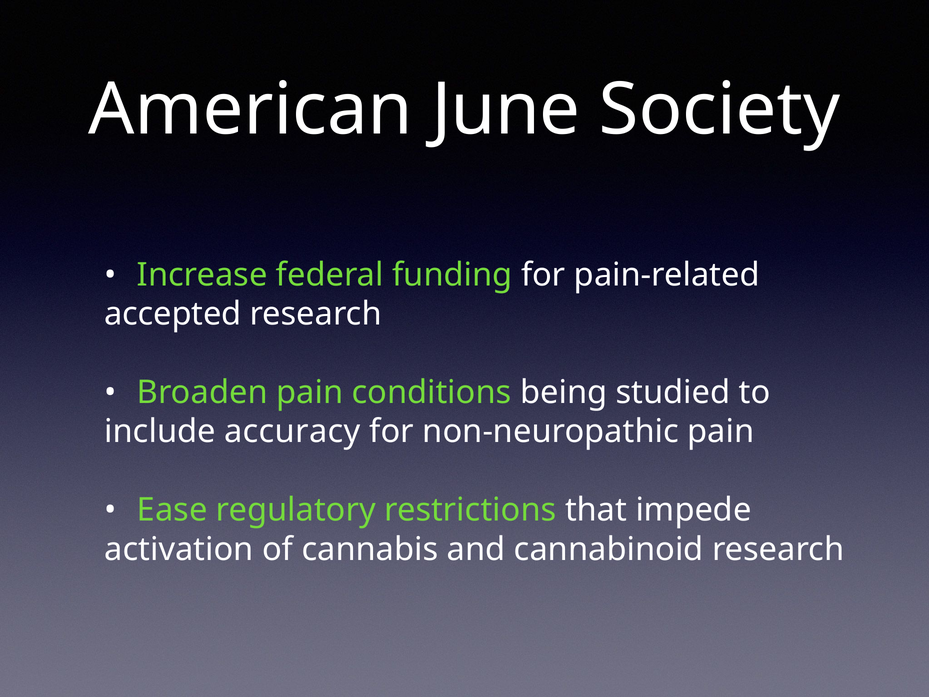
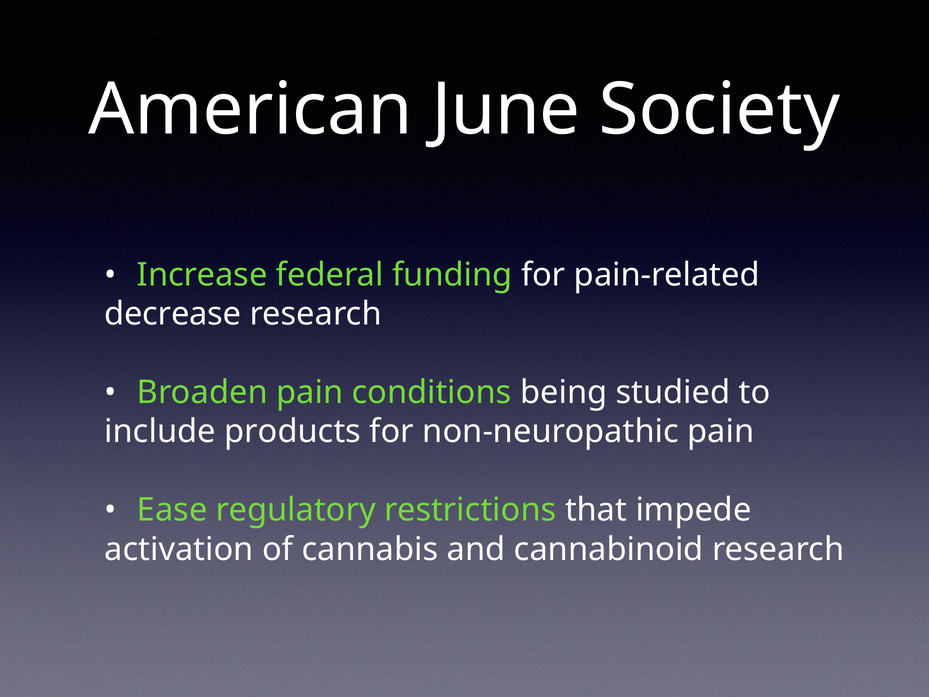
accepted: accepted -> decrease
accuracy: accuracy -> products
